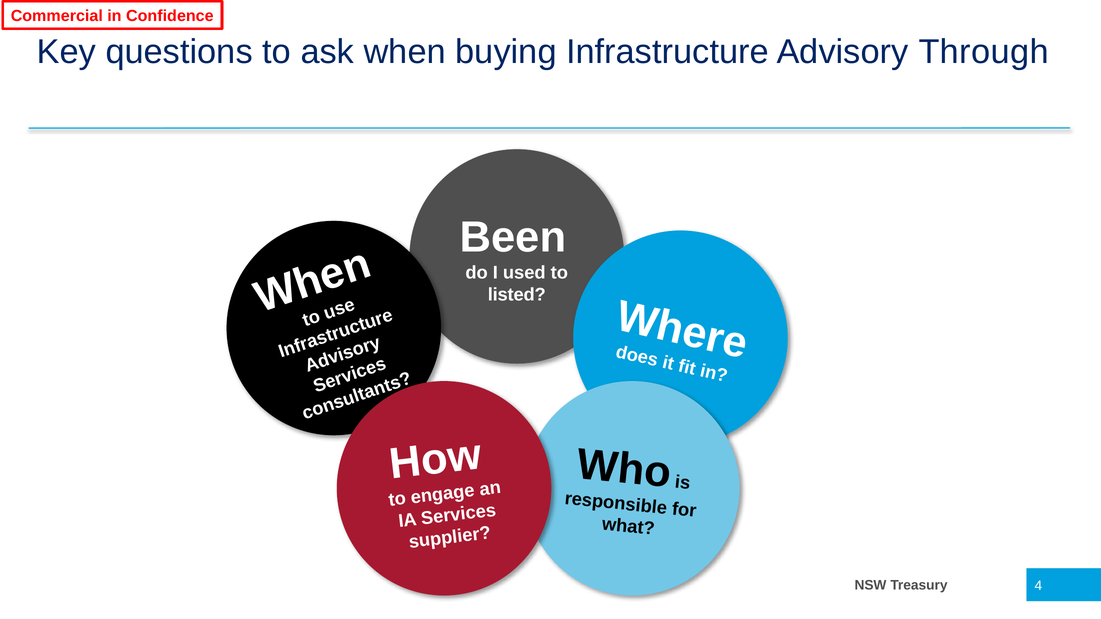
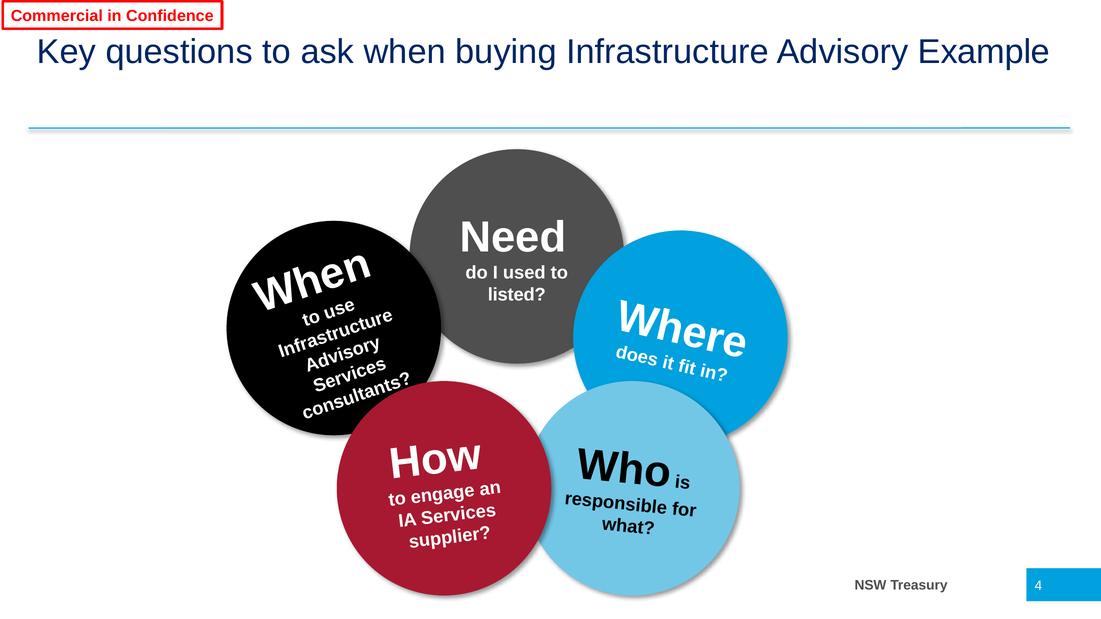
Through: Through -> Example
Been: Been -> Need
